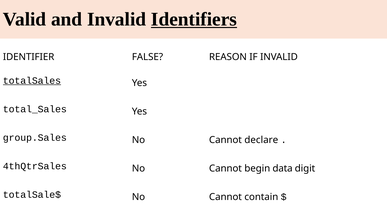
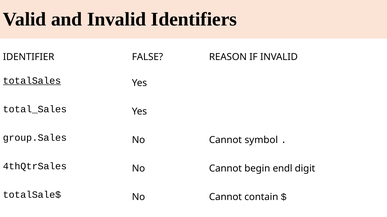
Identifiers underline: present -> none
declare: declare -> symbol
data: data -> endl
